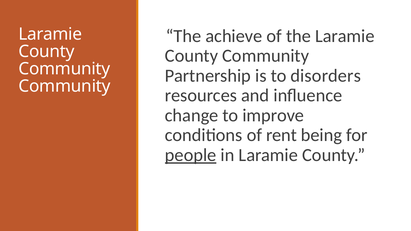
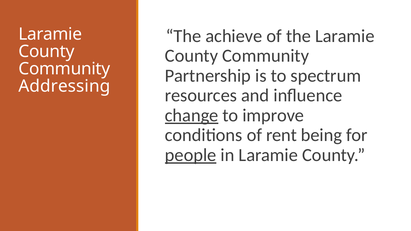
disorders: disorders -> spectrum
Community at (65, 86): Community -> Addressing
change underline: none -> present
